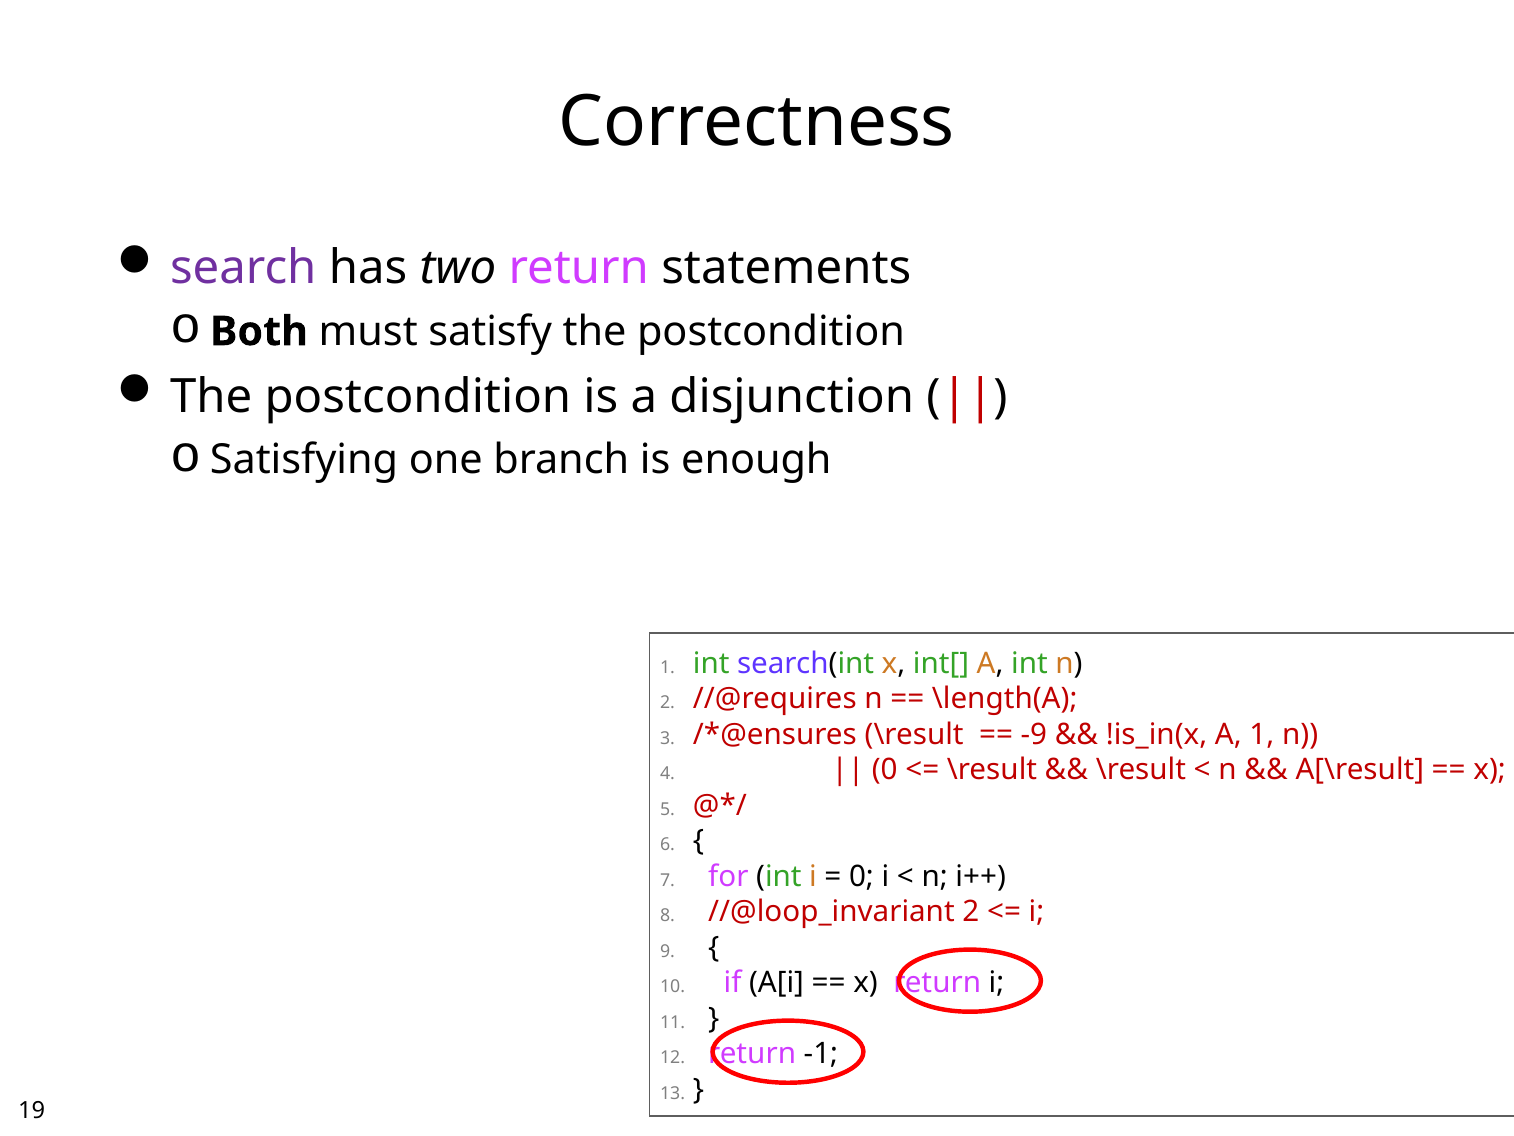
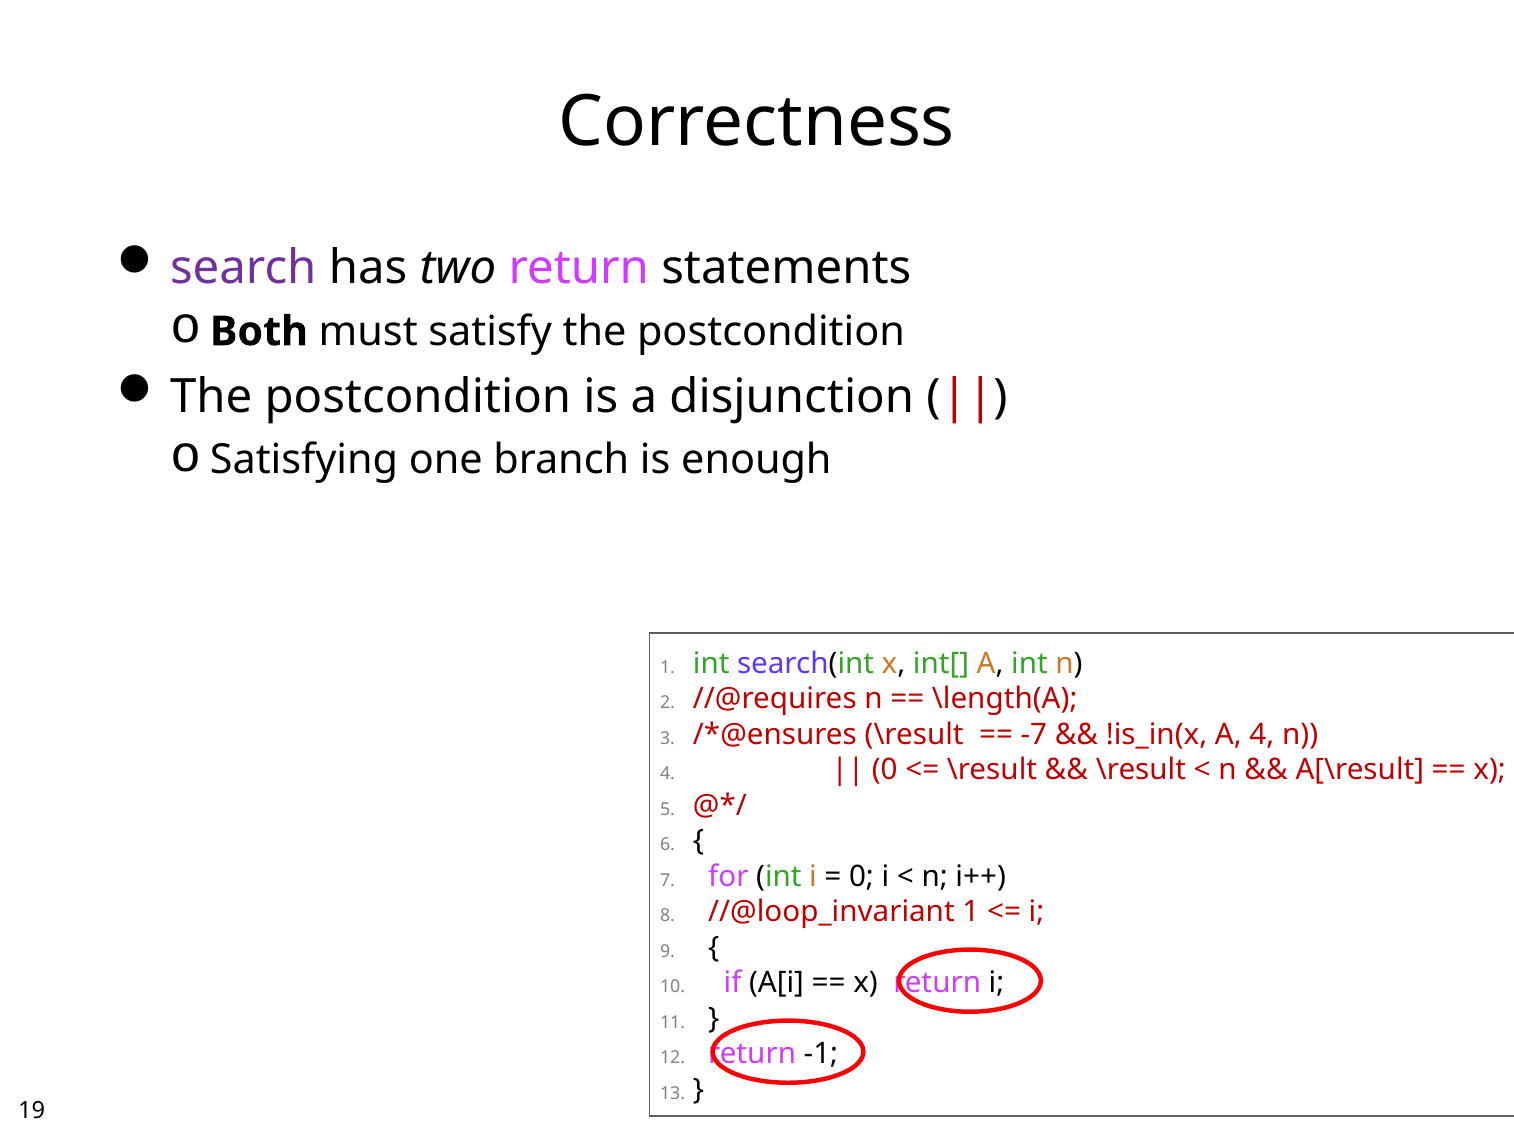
-9: -9 -> -7
A 1: 1 -> 4
//@loop_invariant 2: 2 -> 1
